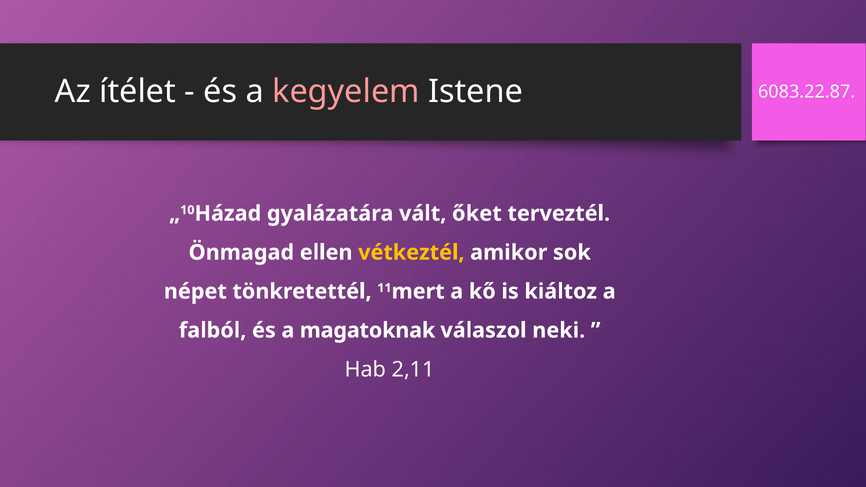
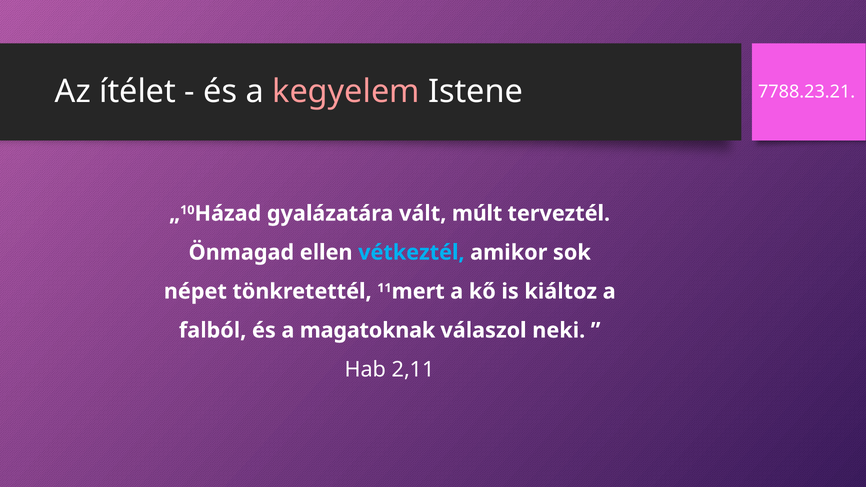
6083.22.87: 6083.22.87 -> 7788.23.21
őket: őket -> múlt
vétkeztél colour: yellow -> light blue
